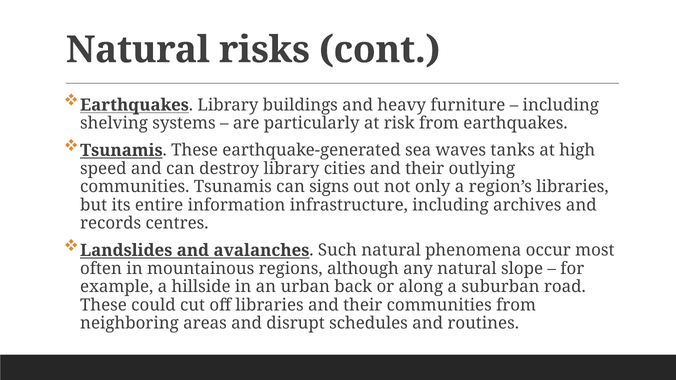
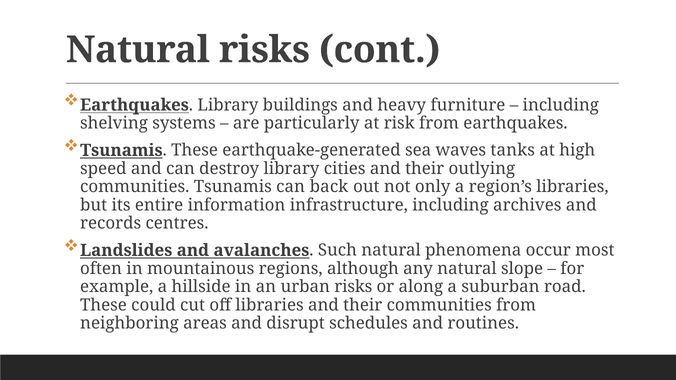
signs: signs -> back
urban back: back -> risks
